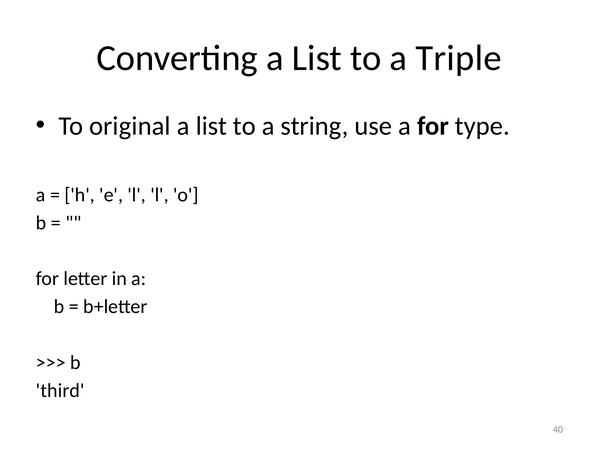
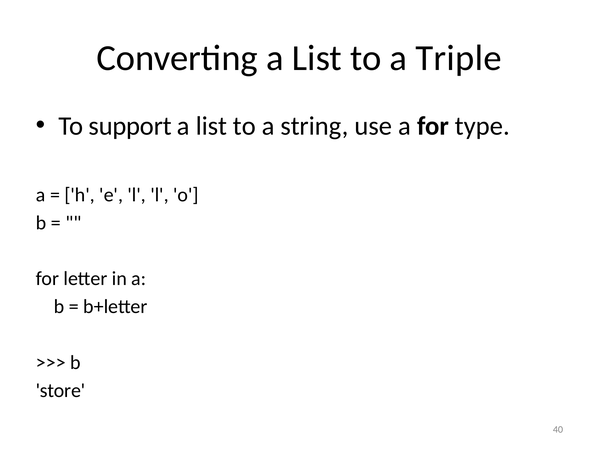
original: original -> support
third: third -> store
